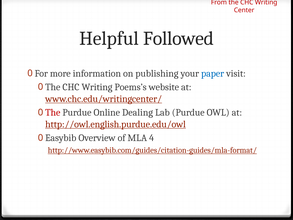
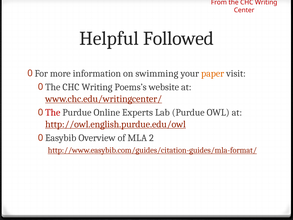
publishing: publishing -> swimming
paper colour: blue -> orange
Dealing: Dealing -> Experts
4: 4 -> 2
